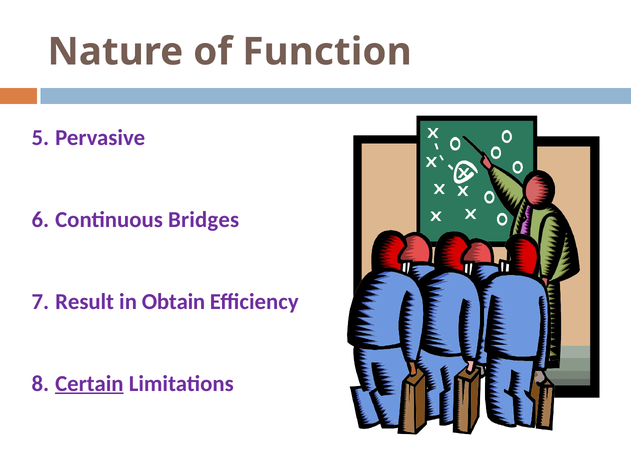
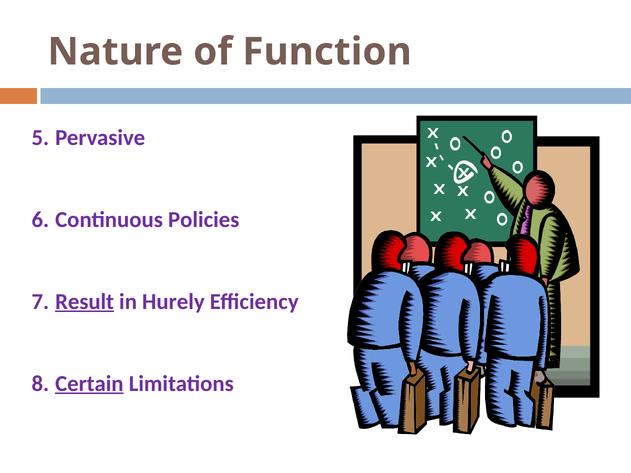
Bridges: Bridges -> Policies
Result underline: none -> present
Obtain: Obtain -> Hurely
